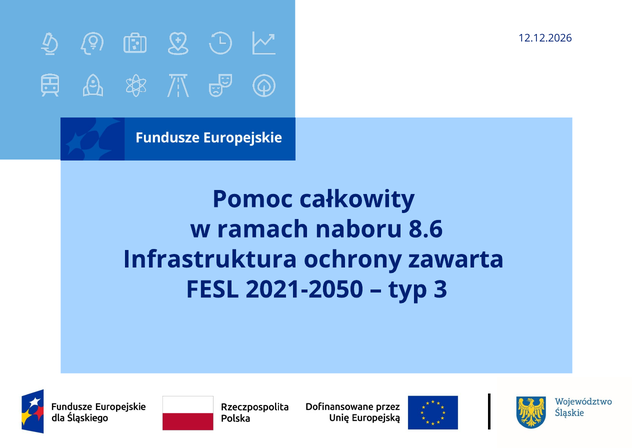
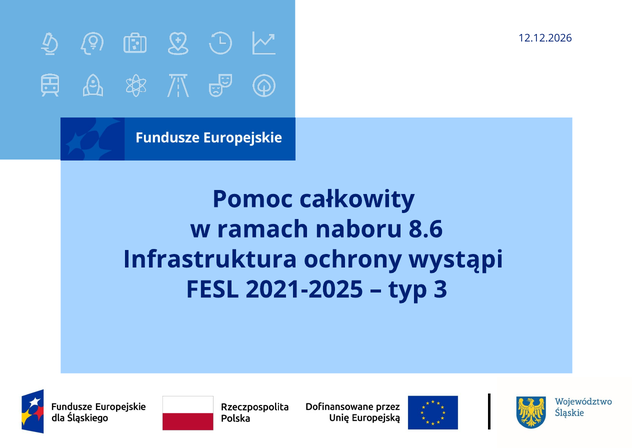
zawarta: zawarta -> wystąpi
2021-2050: 2021-2050 -> 2021-2025
